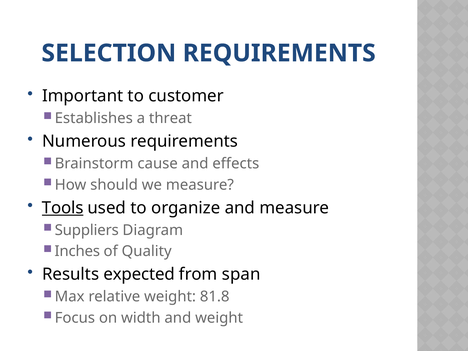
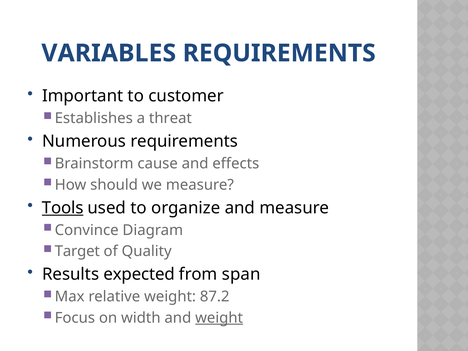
SELECTION: SELECTION -> VARIABLES
Suppliers: Suppliers -> Convince
Inches: Inches -> Target
81.8: 81.8 -> 87.2
weight at (219, 318) underline: none -> present
